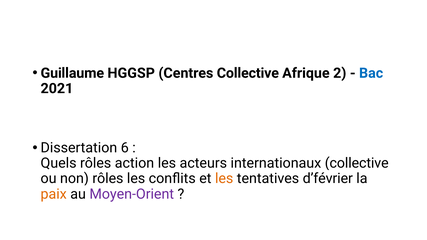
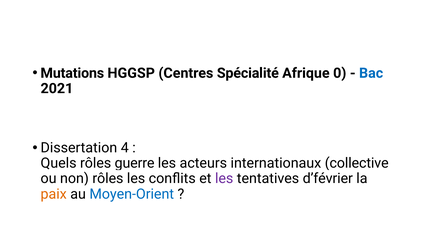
Guillaume: Guillaume -> Mutations
Centres Collective: Collective -> Spécialité
2: 2 -> 0
6: 6 -> 4
action: action -> guerre
les at (224, 179) colour: orange -> purple
Moyen-Orient colour: purple -> blue
